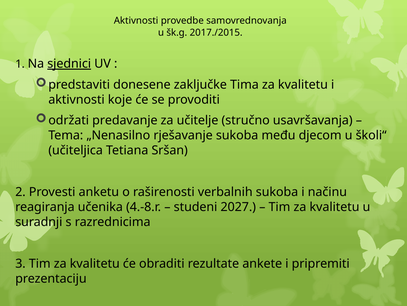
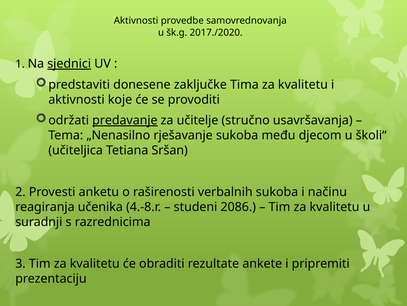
2017./2015: 2017./2015 -> 2017./2020
predavanje underline: none -> present
2027: 2027 -> 2086
